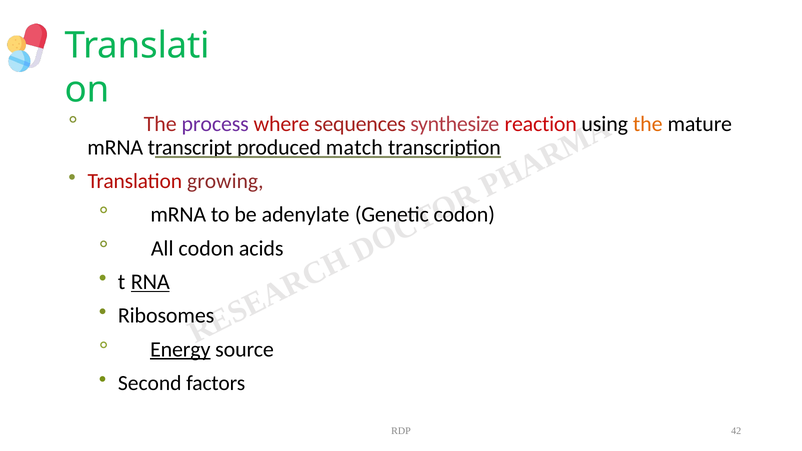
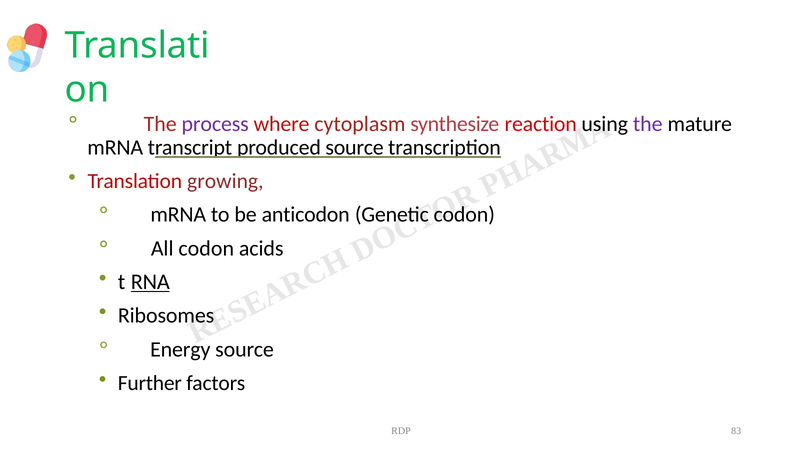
sequences: sequences -> cytoplasm
the at (648, 124) colour: orange -> purple
produced match: match -> source
adenylate: adenylate -> anticodon
Energy underline: present -> none
Second: Second -> Further
42: 42 -> 83
